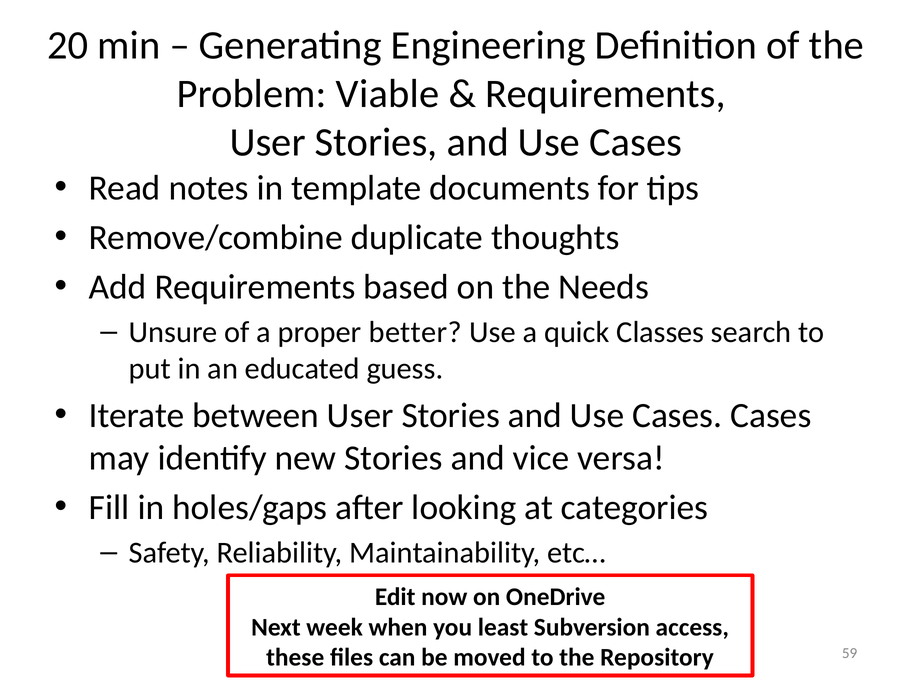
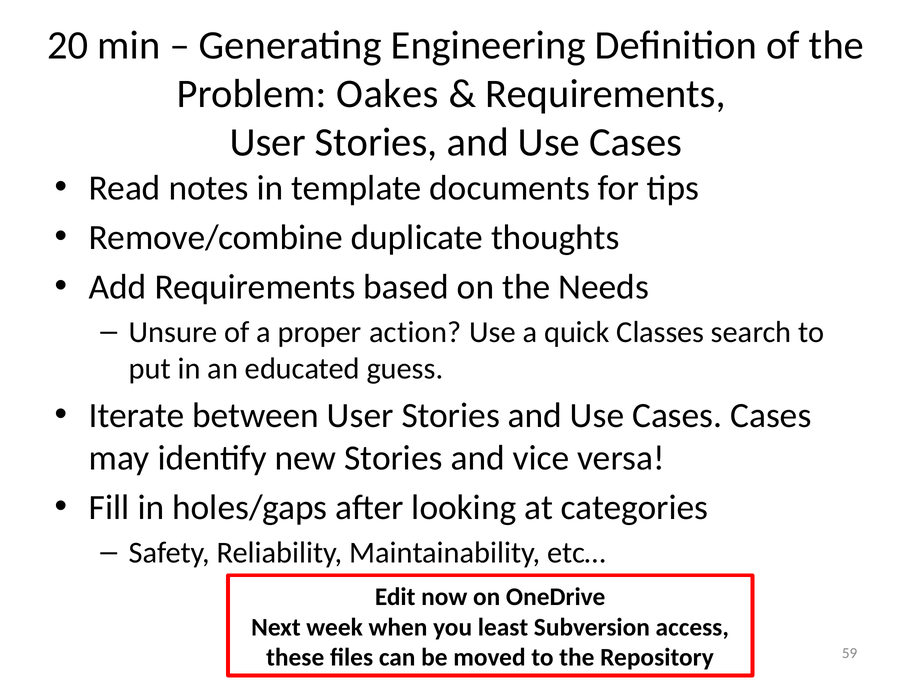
Viable: Viable -> Oakes
better: better -> action
